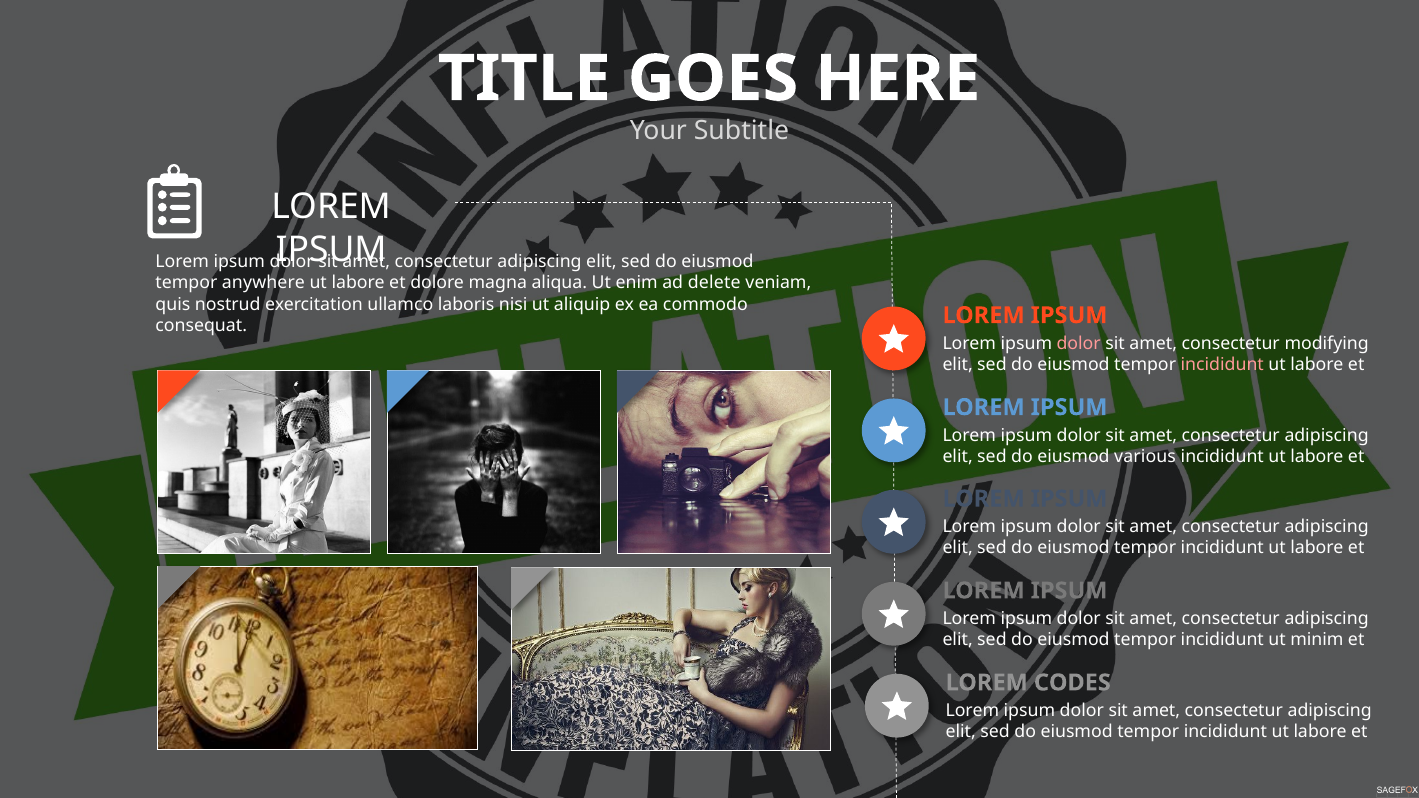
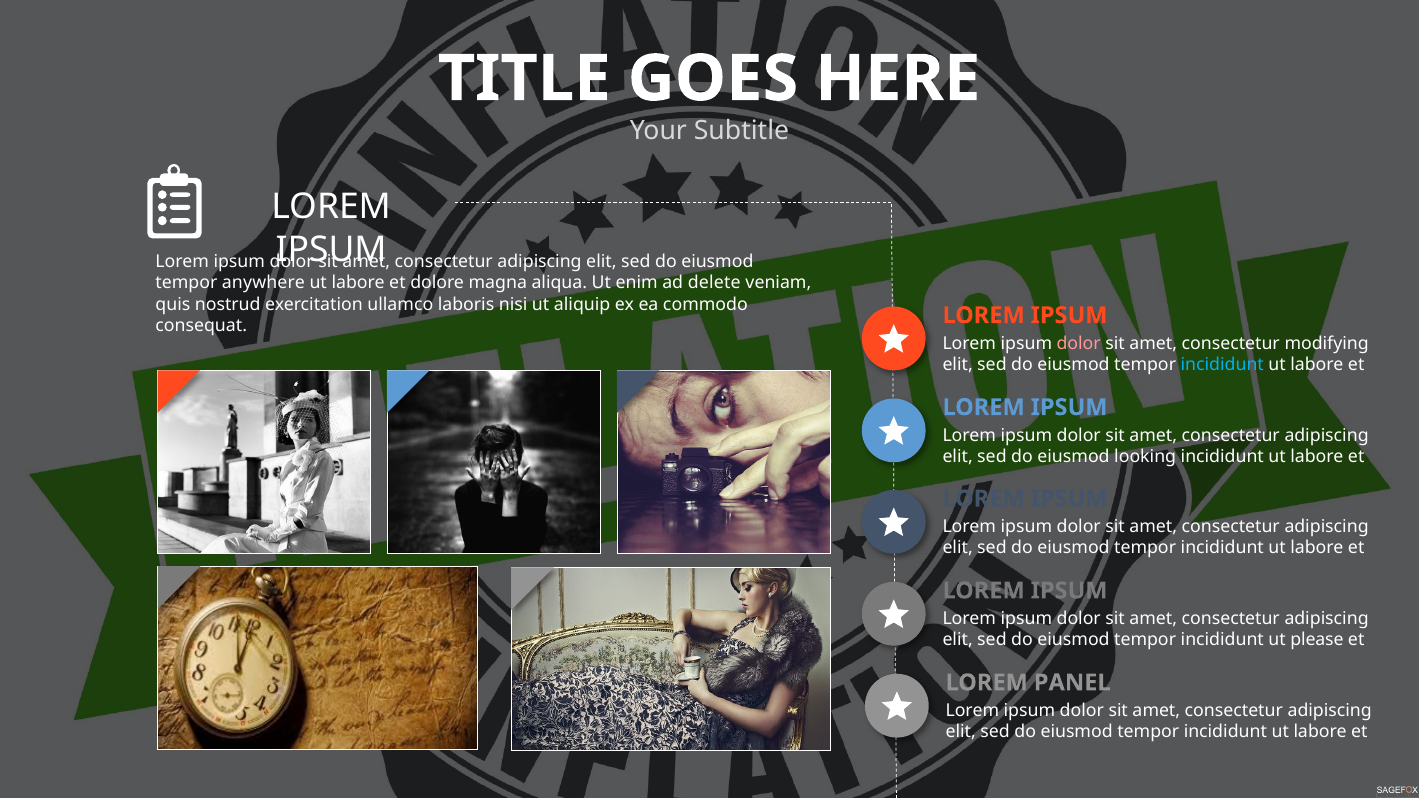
incididunt at (1222, 365) colour: pink -> light blue
various: various -> looking
minim: minim -> please
CODES: CODES -> PANEL
